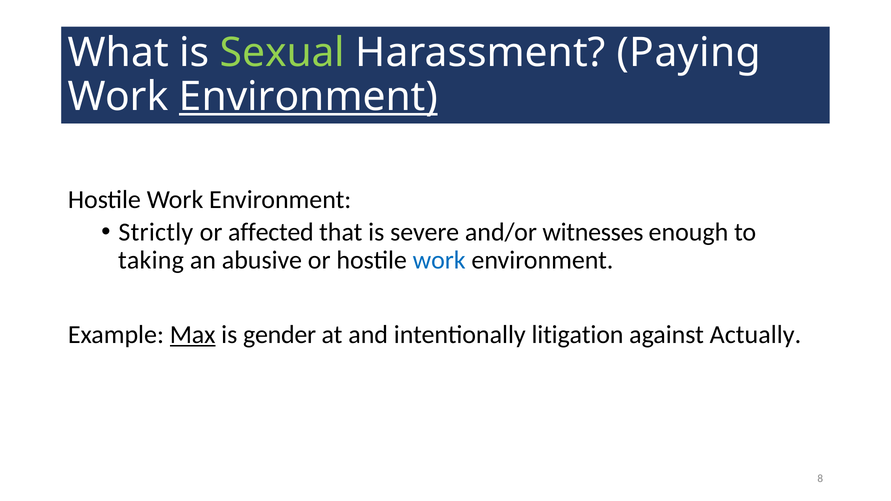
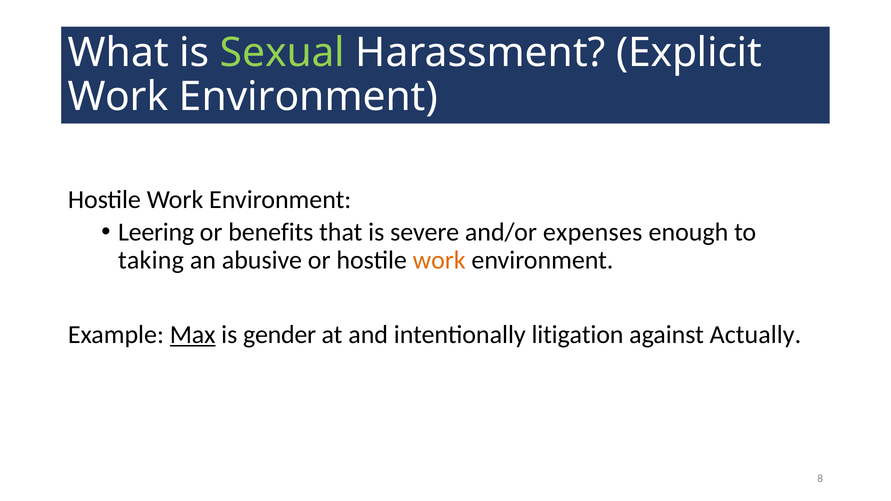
Paying: Paying -> Explicit
Environment at (308, 97) underline: present -> none
Strictly: Strictly -> Leering
affected: affected -> benefits
witnesses: witnesses -> expenses
work at (439, 260) colour: blue -> orange
